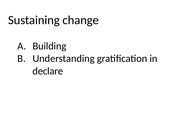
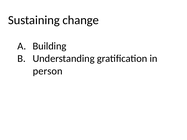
declare: declare -> person
